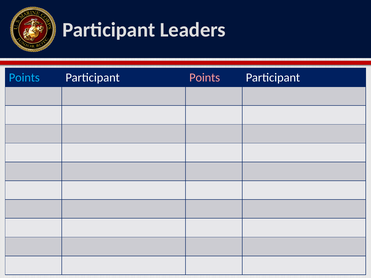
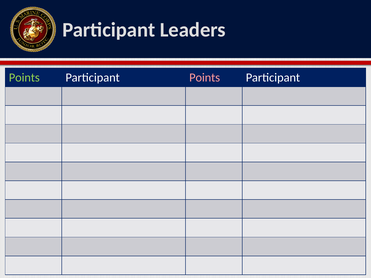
Points at (24, 78) colour: light blue -> light green
